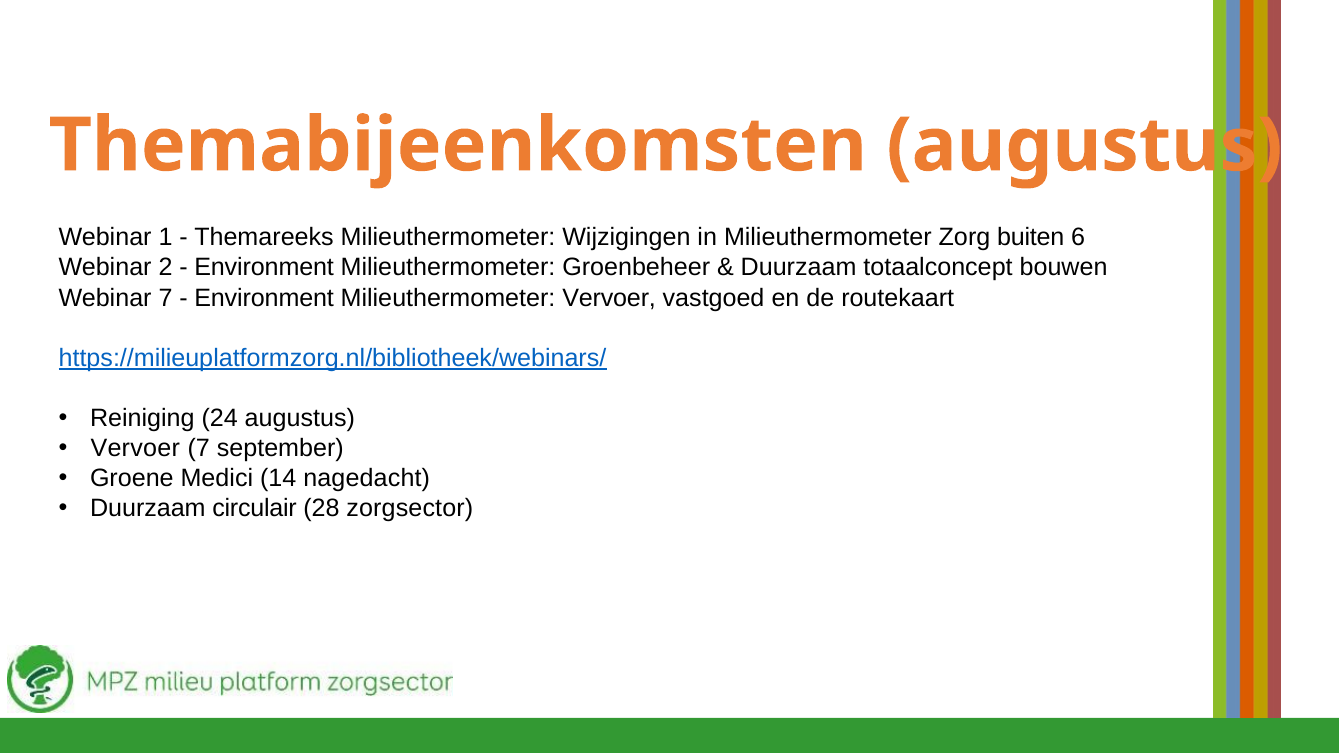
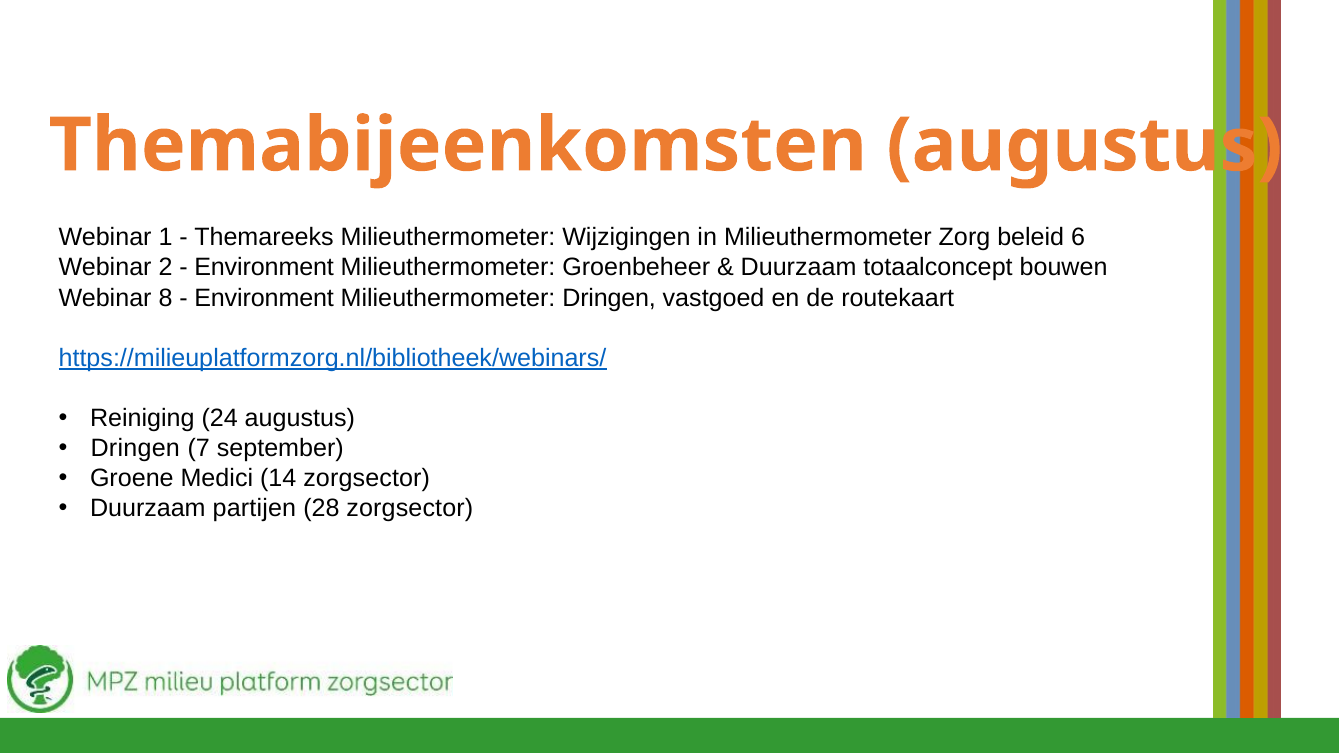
buiten: buiten -> beleid
Webinar 7: 7 -> 8
Milieuthermometer Vervoer: Vervoer -> Dringen
Vervoer at (135, 448): Vervoer -> Dringen
14 nagedacht: nagedacht -> zorgsector
circulair: circulair -> partijen
